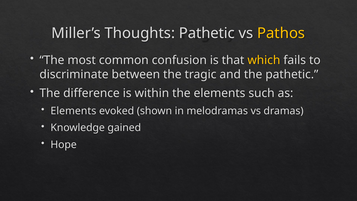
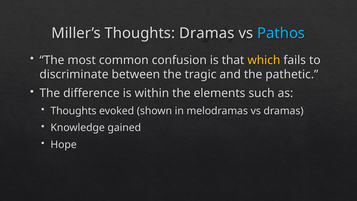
Thoughts Pathetic: Pathetic -> Dramas
Pathos colour: yellow -> light blue
Elements at (73, 111): Elements -> Thoughts
